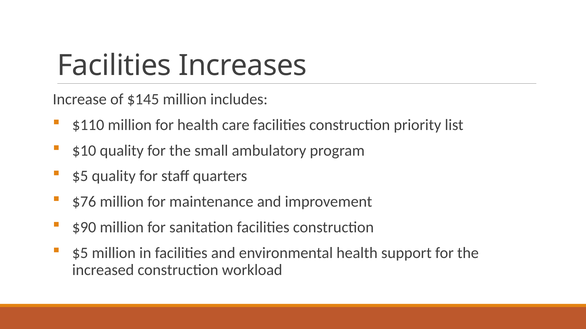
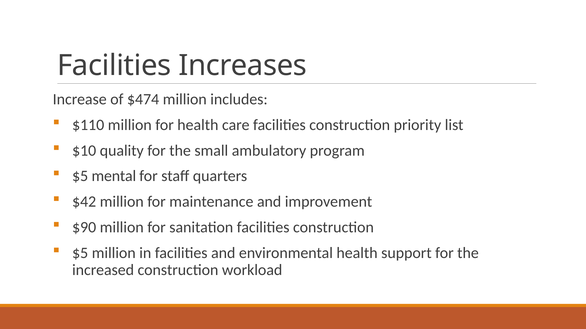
$145: $145 -> $474
$5 quality: quality -> mental
$76: $76 -> $42
